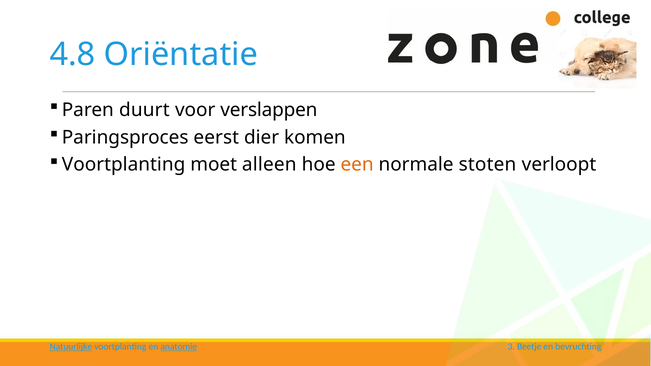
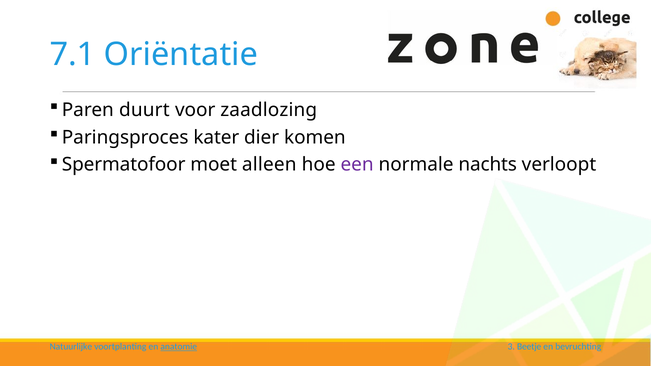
4.8: 4.8 -> 7.1
verslappen: verslappen -> zaadlozing
eerst: eerst -> kater
Voortplanting at (124, 165): Voortplanting -> Spermatofoor
een colour: orange -> purple
stoten: stoten -> nachts
Natuurlijke underline: present -> none
